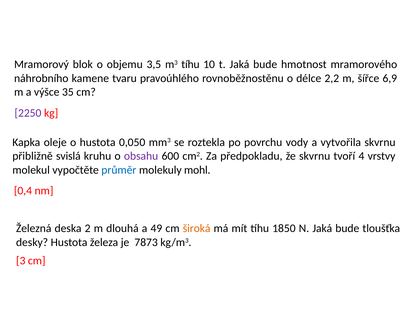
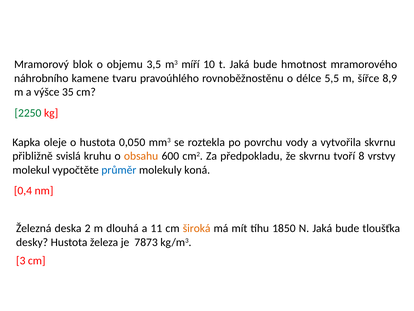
m3 tíhu: tíhu -> míří
2,2: 2,2 -> 5,5
6,9: 6,9 -> 8,9
2250 colour: purple -> green
obsahu colour: purple -> orange
4: 4 -> 8
mohl: mohl -> koná
49: 49 -> 11
